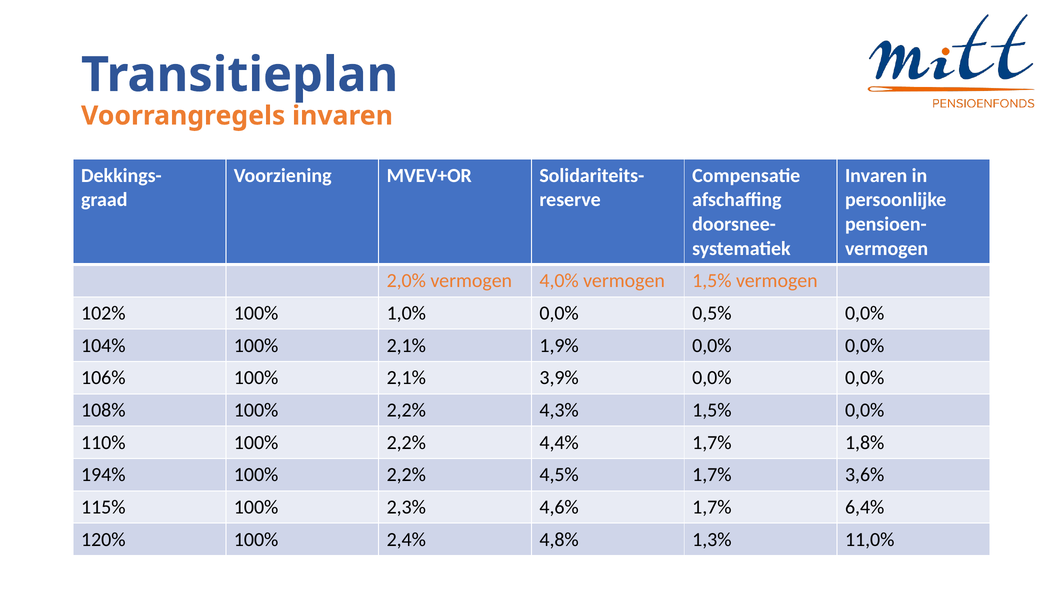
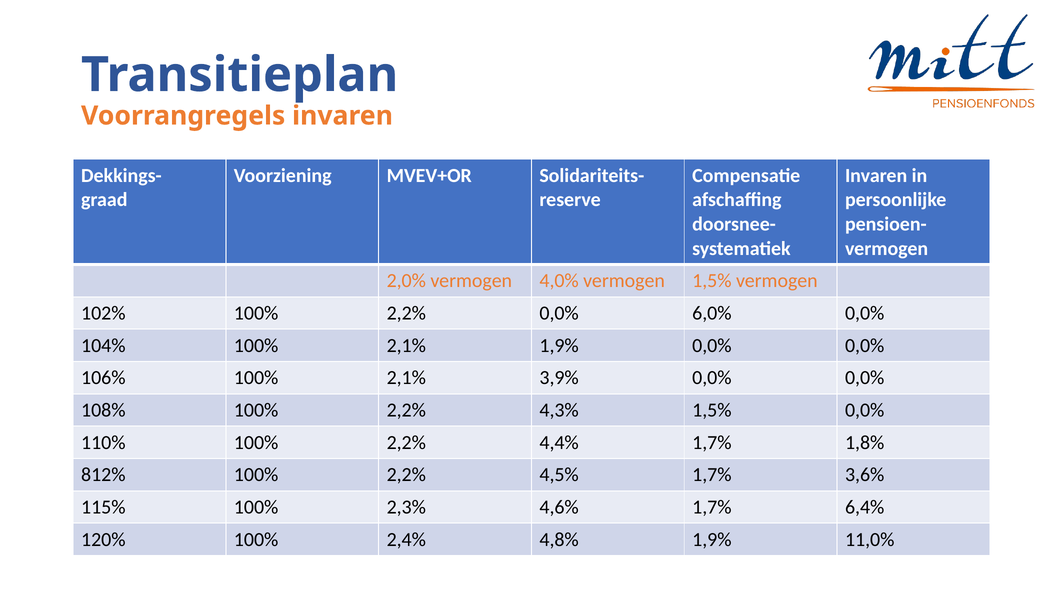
102% 100% 1,0%: 1,0% -> 2,2%
0,5%: 0,5% -> 6,0%
194%: 194% -> 812%
4,8% 1,3%: 1,3% -> 1,9%
